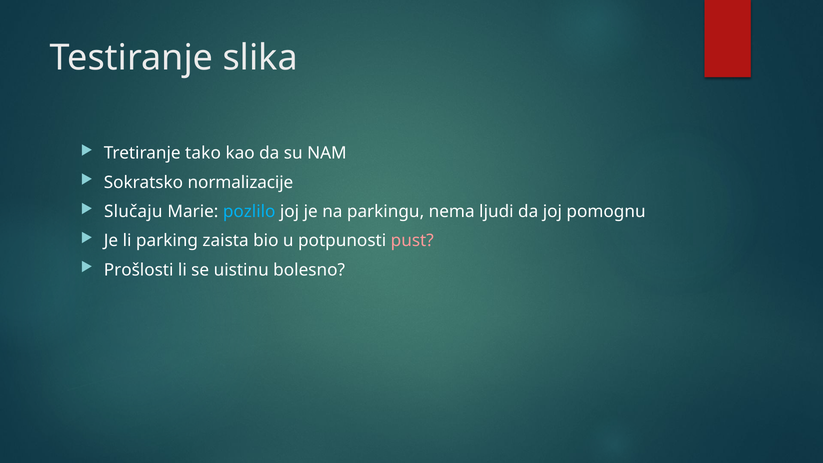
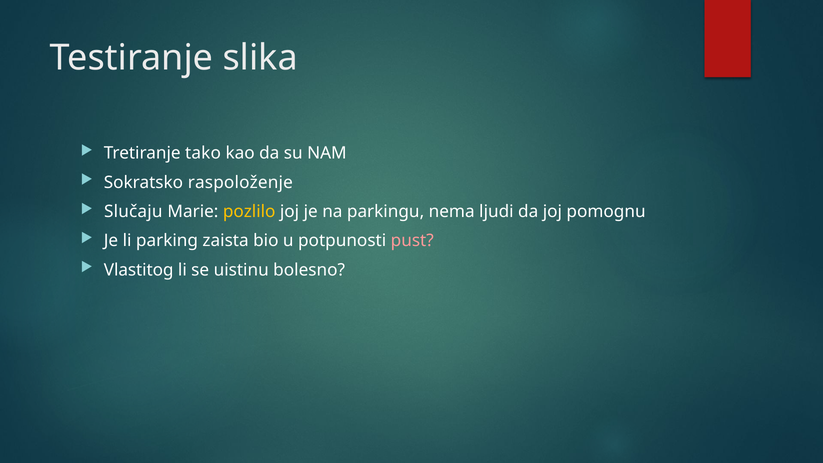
normalizacije: normalizacije -> raspoloženje
pozlilo colour: light blue -> yellow
Prošlosti: Prošlosti -> Vlastitog
